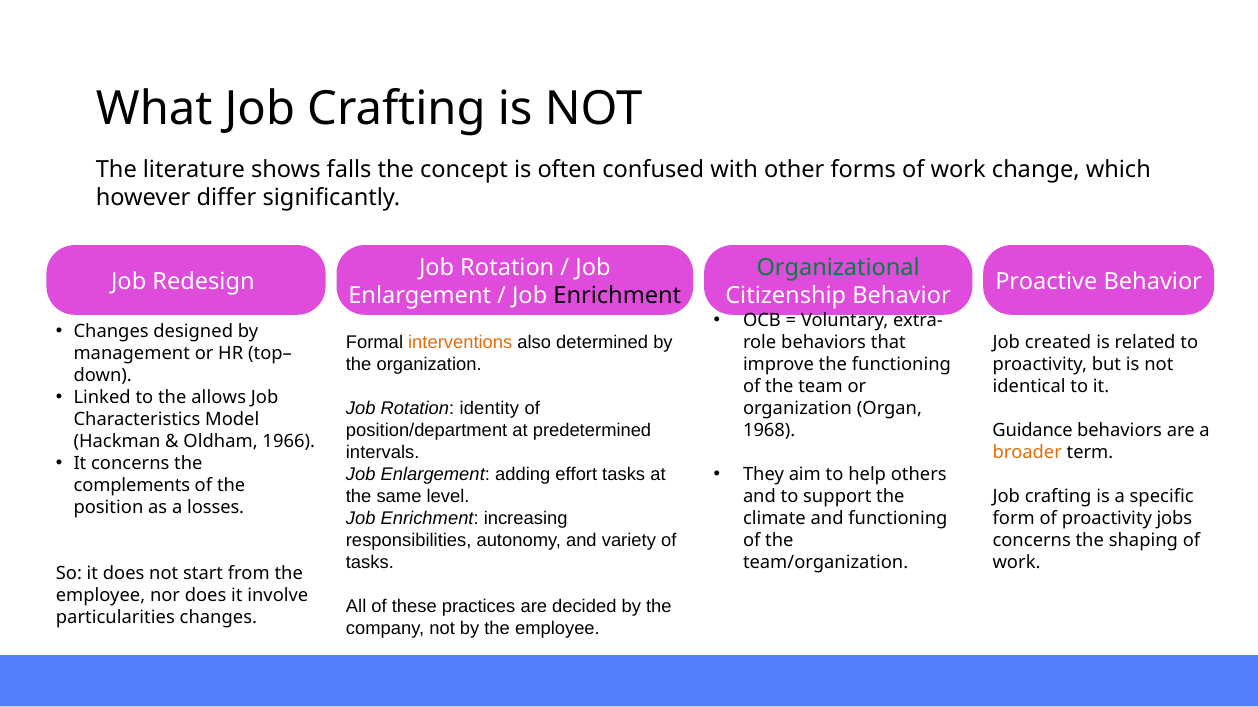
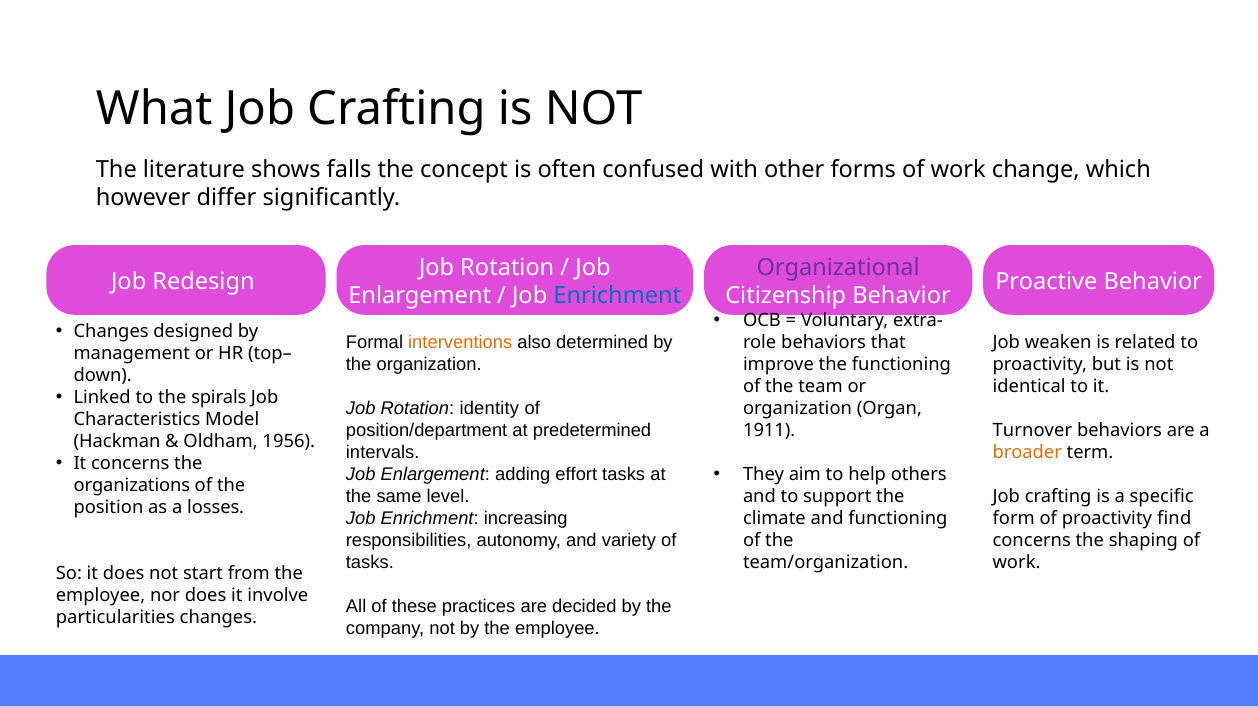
Organizational colour: green -> purple
Enrichment at (617, 296) colour: black -> blue
created: created -> weaken
allows: allows -> spirals
1968: 1968 -> 1911
Guidance: Guidance -> Turnover
1966: 1966 -> 1956
complements: complements -> organizations
jobs: jobs -> find
